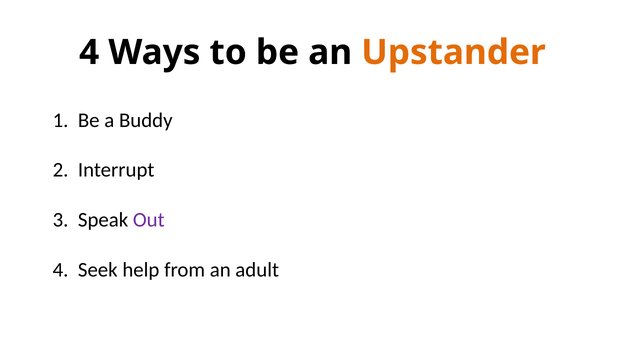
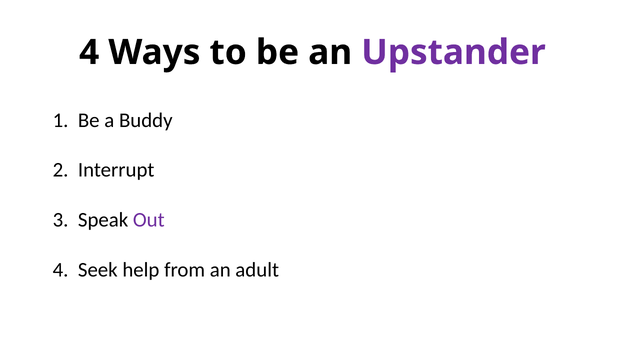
Upstander colour: orange -> purple
